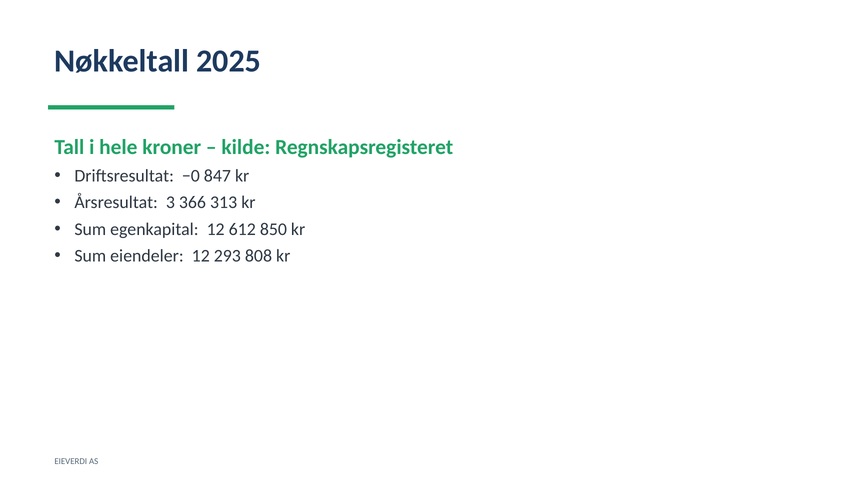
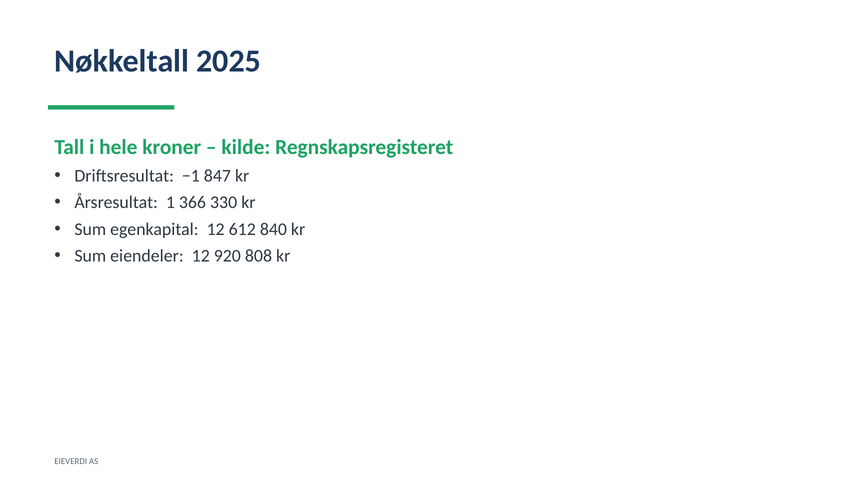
−0: −0 -> −1
3: 3 -> 1
313: 313 -> 330
850: 850 -> 840
293: 293 -> 920
